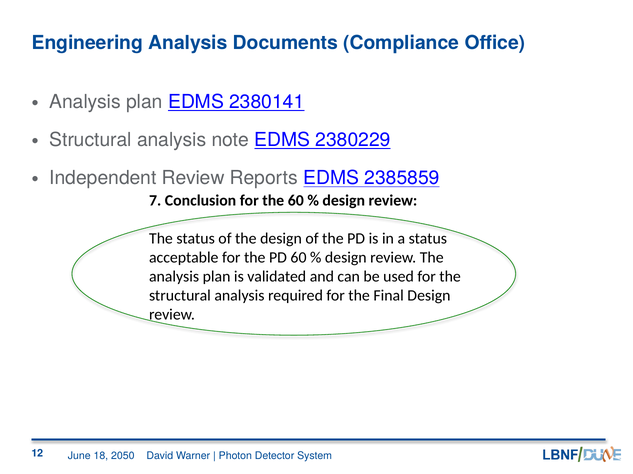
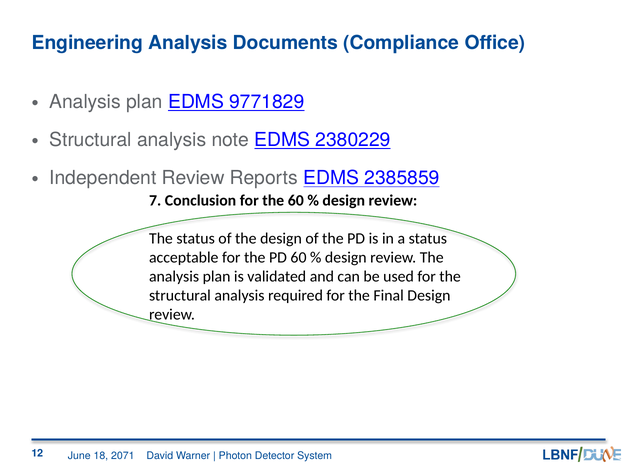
2380141: 2380141 -> 9771829
2050: 2050 -> 2071
